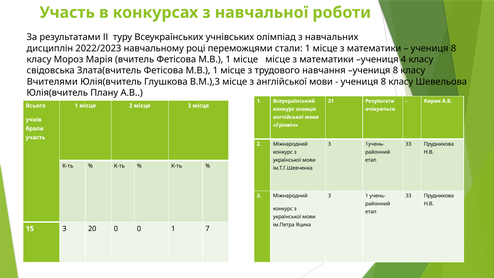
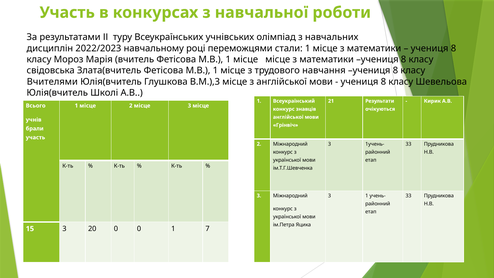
математики учениця 4: 4 -> 8
Плану: Плану -> Школі
